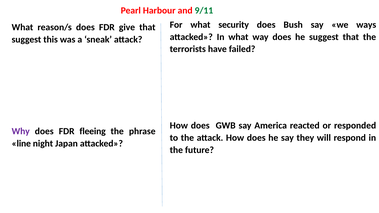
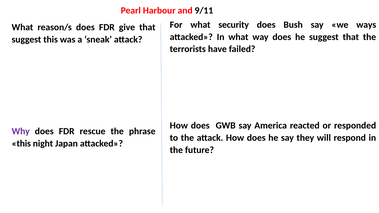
9/11 colour: green -> black
fleeing: fleeing -> rescue
line at (21, 144): line -> this
